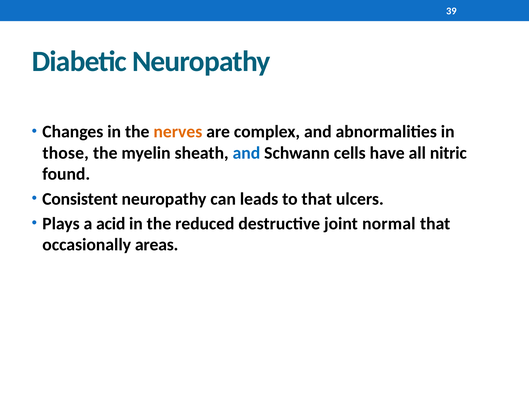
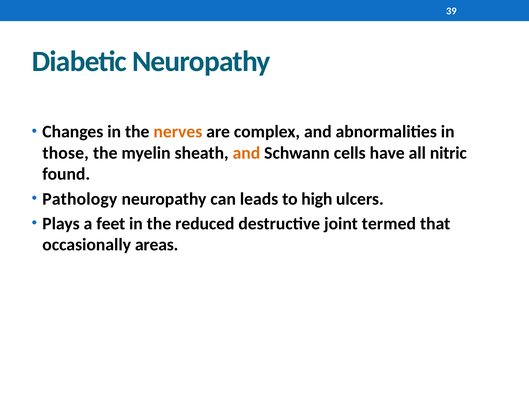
and at (246, 153) colour: blue -> orange
Consistent: Consistent -> Pathology
to that: that -> high
acid: acid -> feet
normal: normal -> termed
